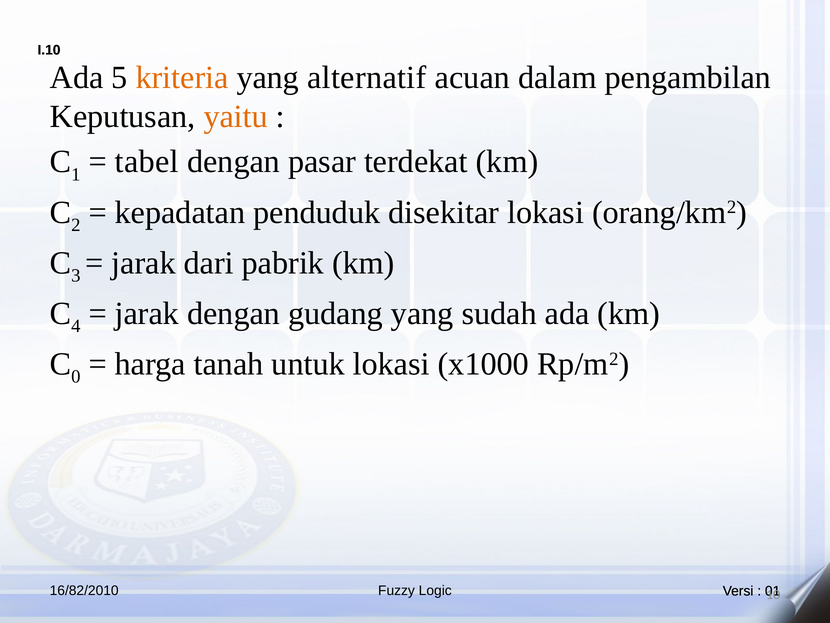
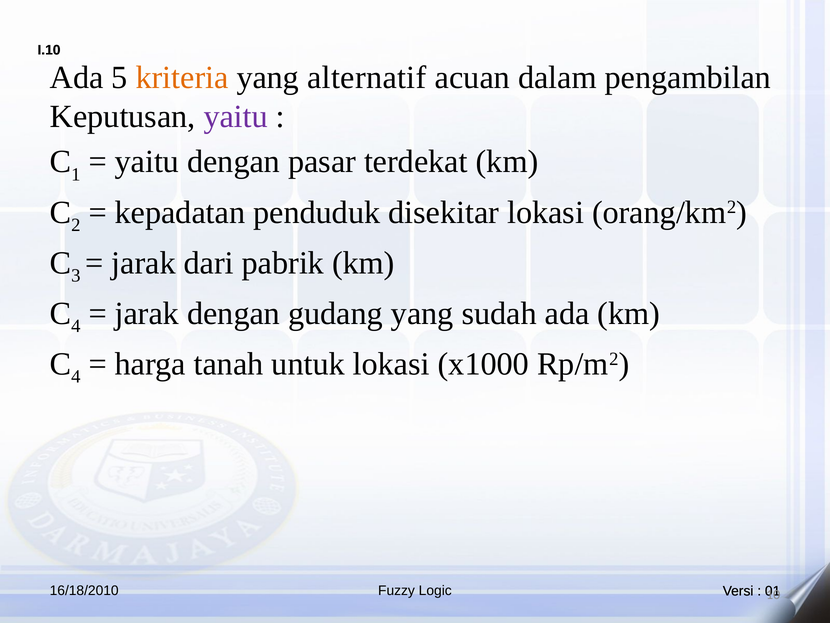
yaitu at (236, 116) colour: orange -> purple
tabel at (147, 162): tabel -> yaitu
0 at (76, 376): 0 -> 4
16/82/2010: 16/82/2010 -> 16/18/2010
